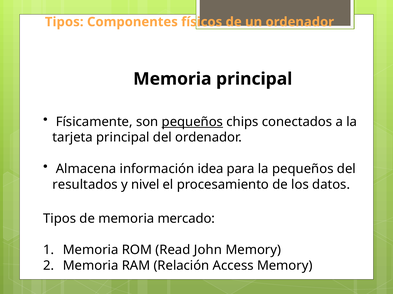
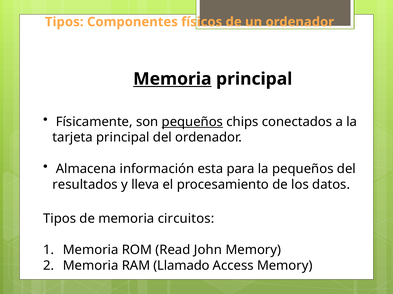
Memoria at (172, 79) underline: none -> present
idea: idea -> esta
nivel: nivel -> lleva
mercado: mercado -> circuitos
Relación: Relación -> Llamado
